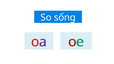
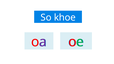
sống: sống -> khoe
